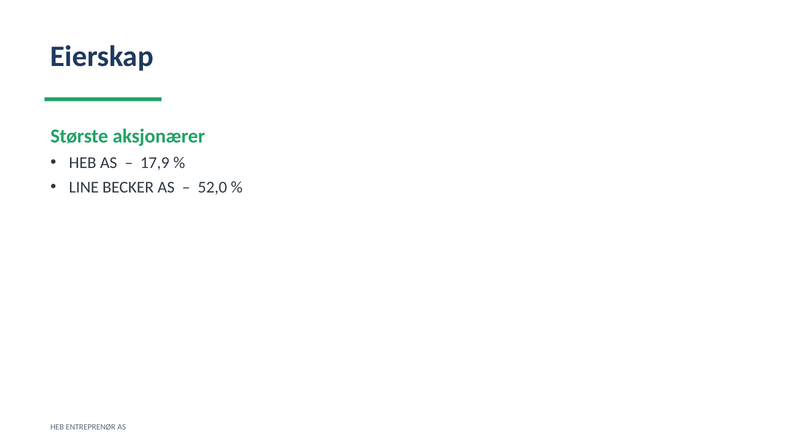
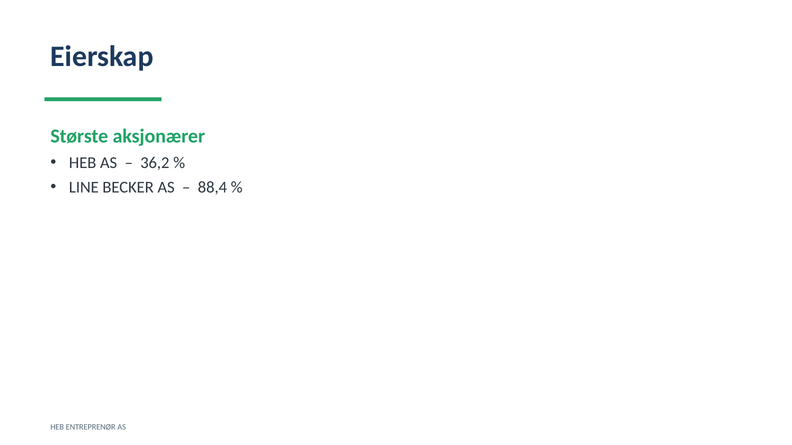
17,9: 17,9 -> 36,2
52,0: 52,0 -> 88,4
